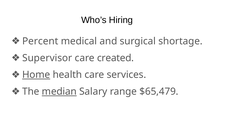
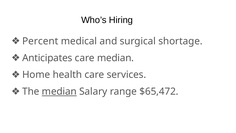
Supervisor: Supervisor -> Anticipates
care created: created -> median
Home underline: present -> none
$65,479: $65,479 -> $65,472
